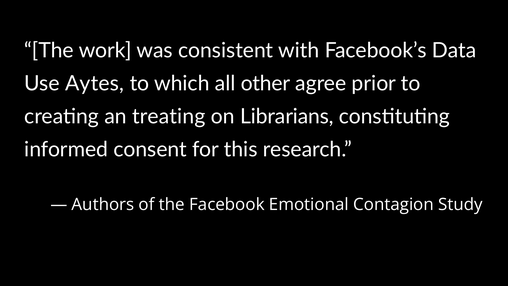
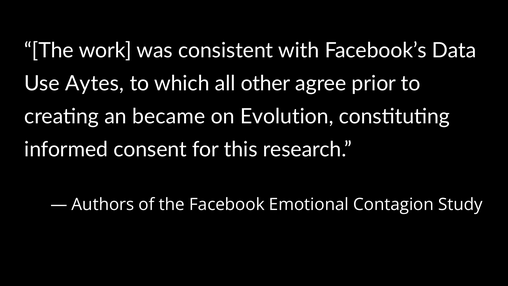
treating: treating -> became
Librarians: Librarians -> Evolution
